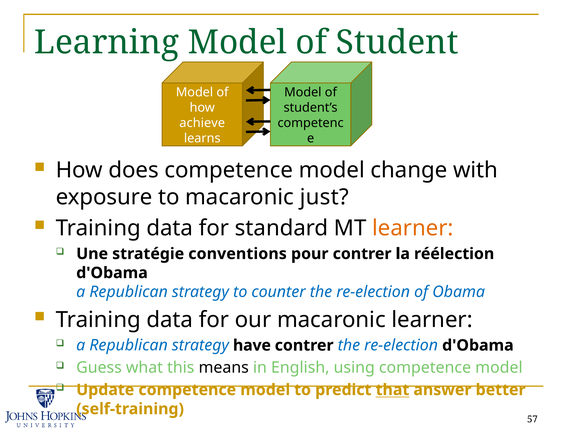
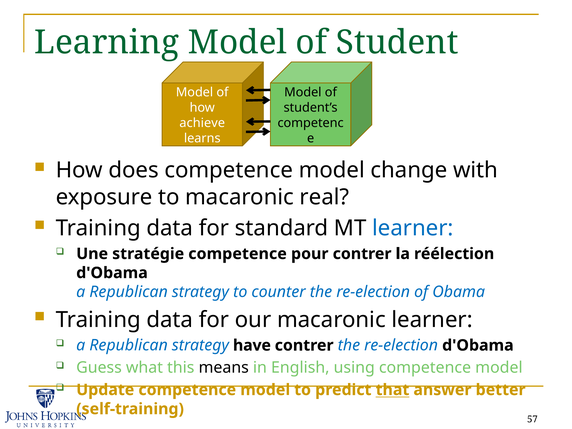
just: just -> real
learner at (413, 228) colour: orange -> blue
stratégie conventions: conventions -> competence
